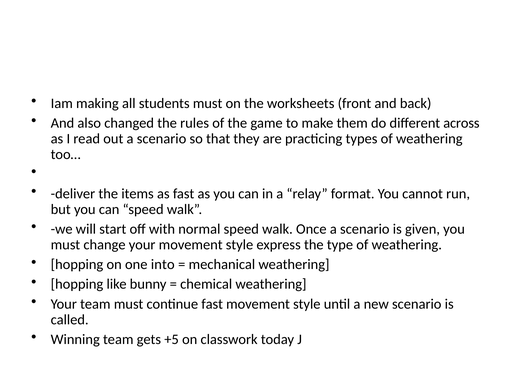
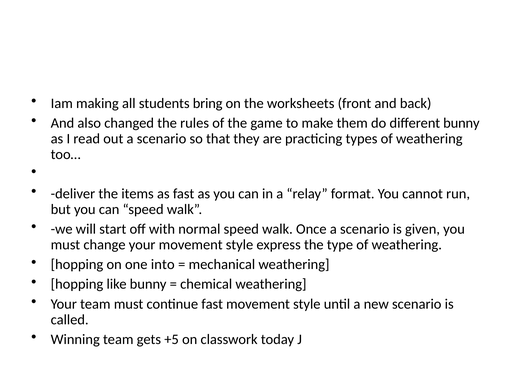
students must: must -> bring
different across: across -> bunny
